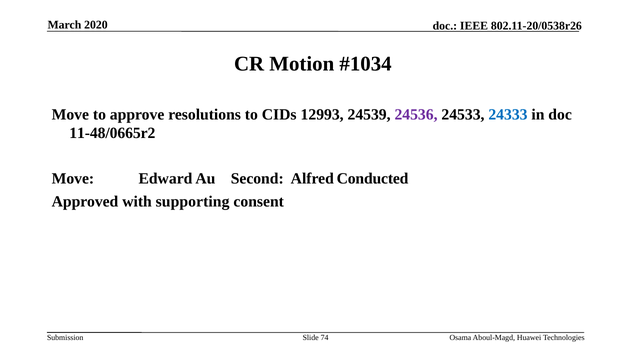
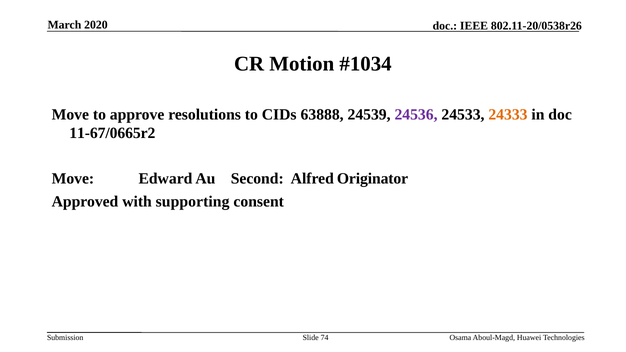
12993: 12993 -> 63888
24333 colour: blue -> orange
11-48/0665r2: 11-48/0665r2 -> 11-67/0665r2
Conducted: Conducted -> Originator
